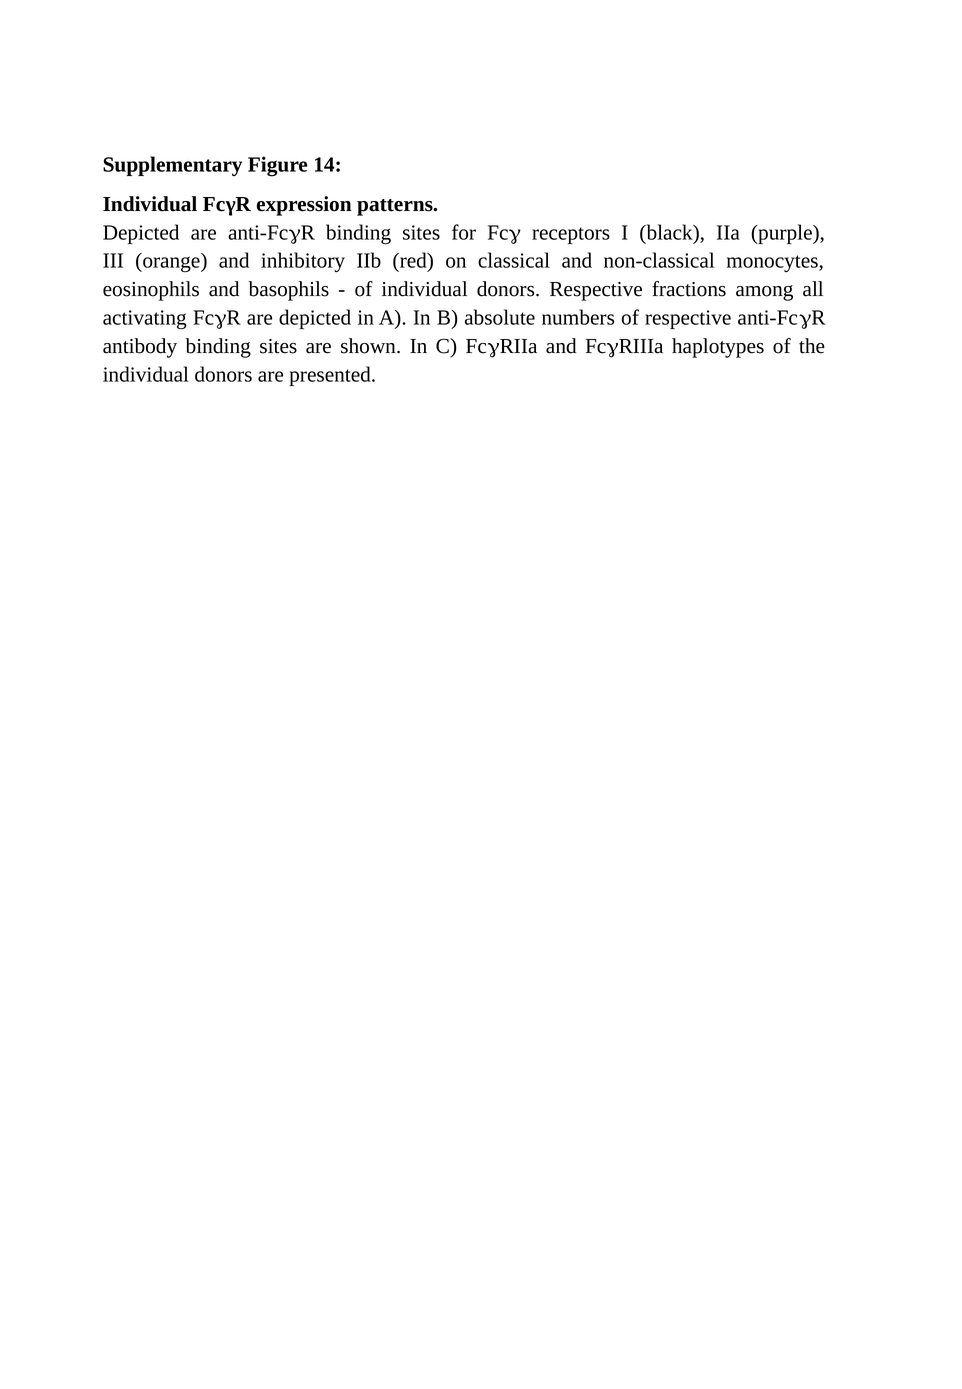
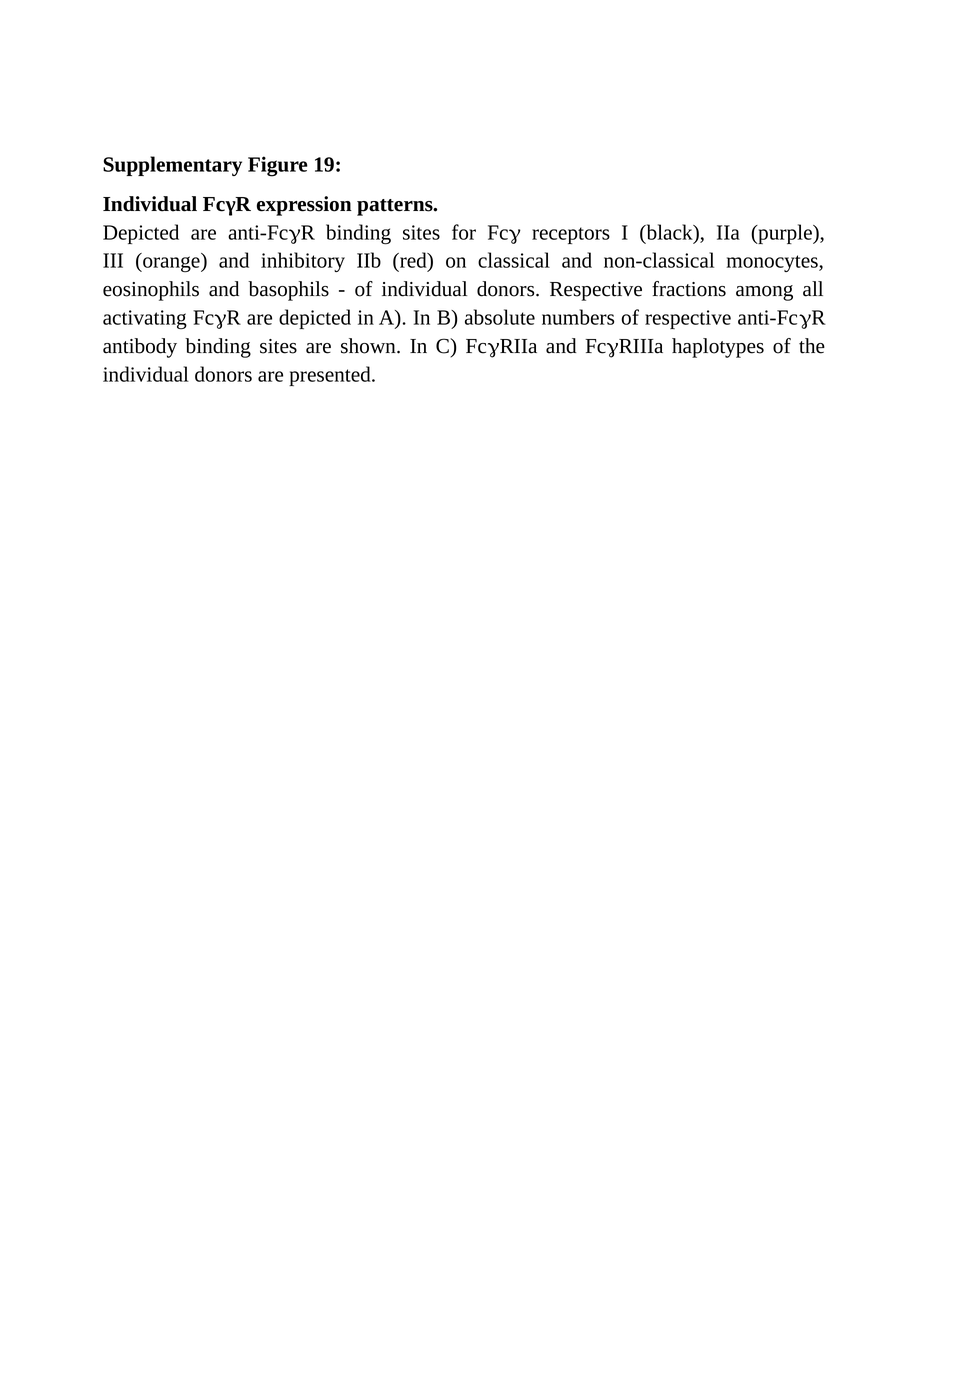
14: 14 -> 19
